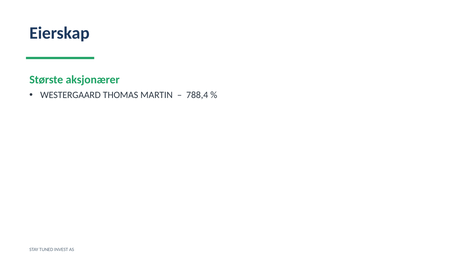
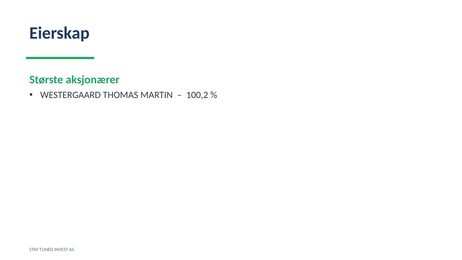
788,4: 788,4 -> 100,2
